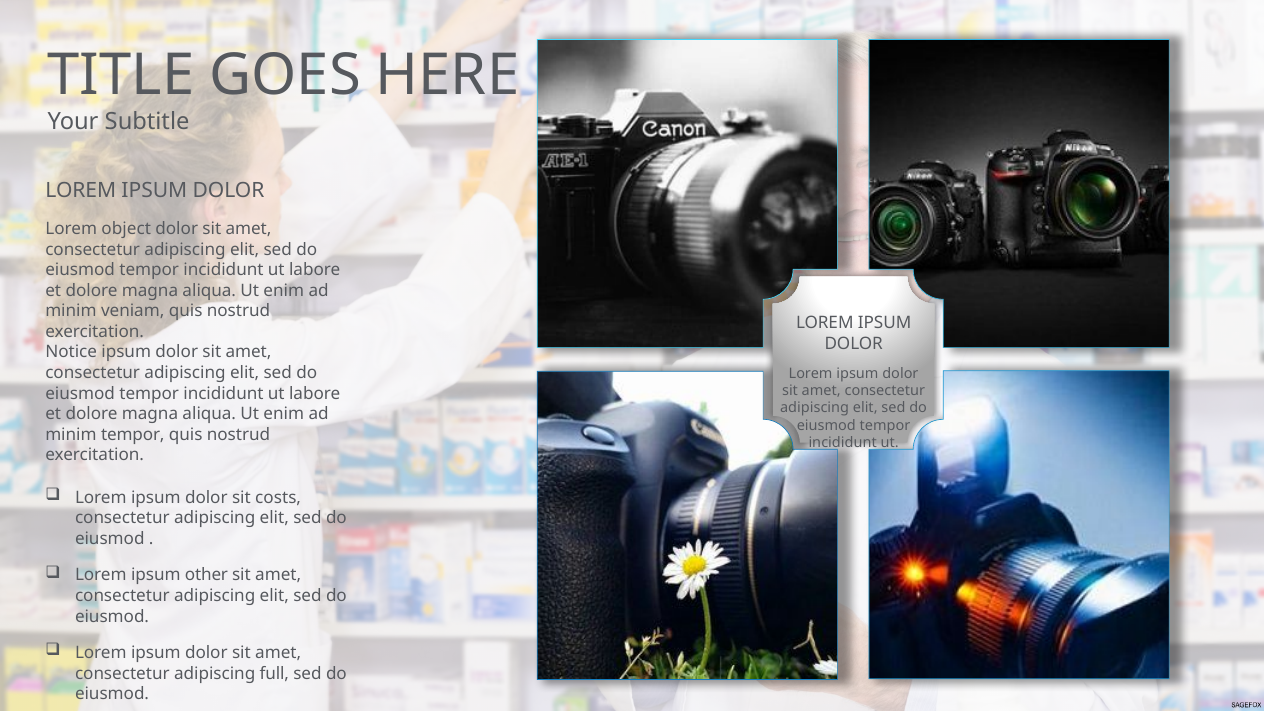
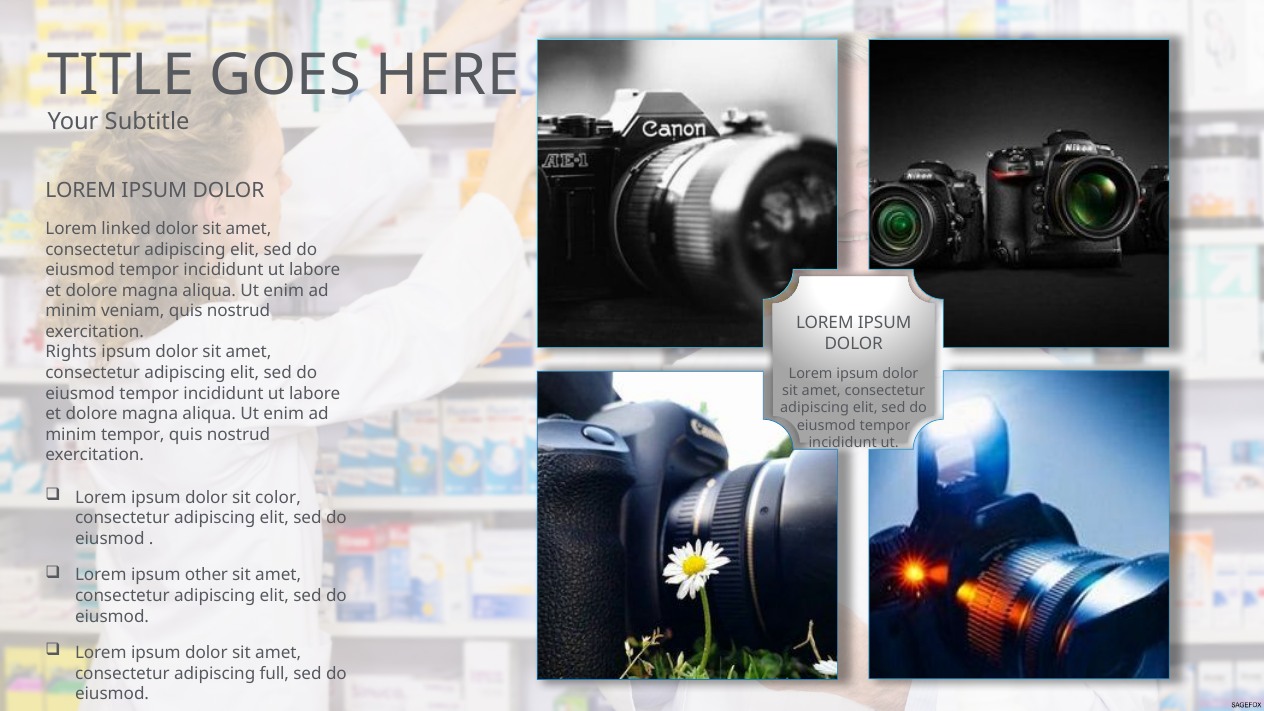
object: object -> linked
Notice: Notice -> Rights
costs: costs -> color
